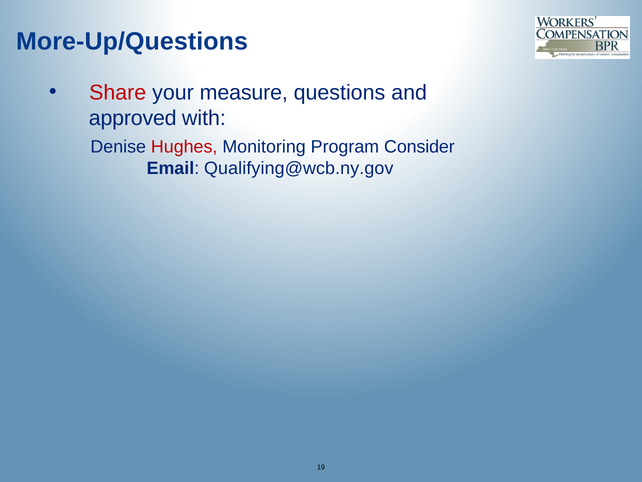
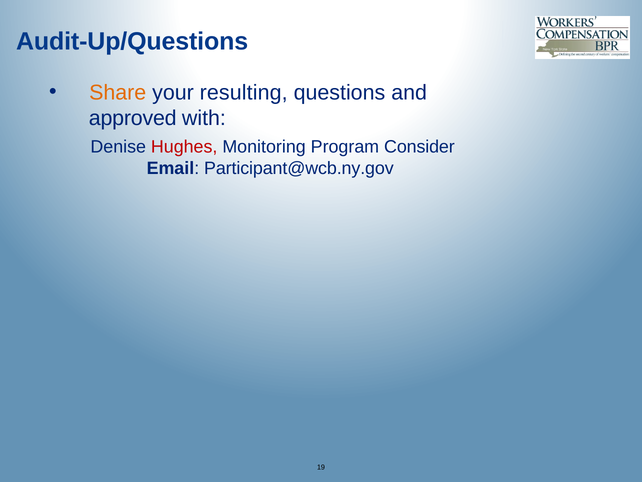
More-Up/Questions: More-Up/Questions -> Audit-Up/Questions
Share colour: red -> orange
measure: measure -> resulting
Qualifying@wcb.ny.gov: Qualifying@wcb.ny.gov -> Participant@wcb.ny.gov
